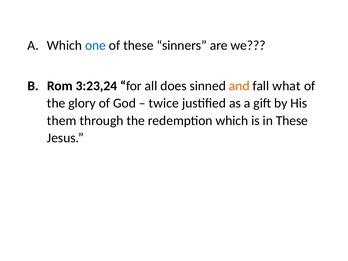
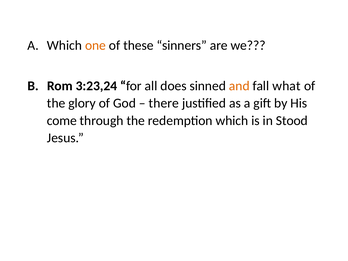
one colour: blue -> orange
twice: twice -> there
them: them -> come
in These: These -> Stood
